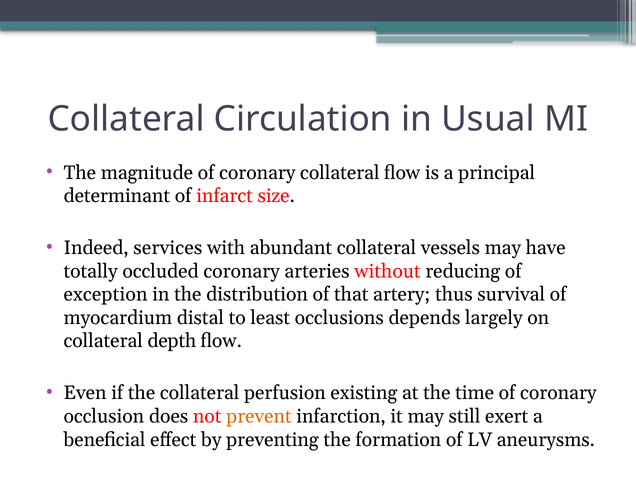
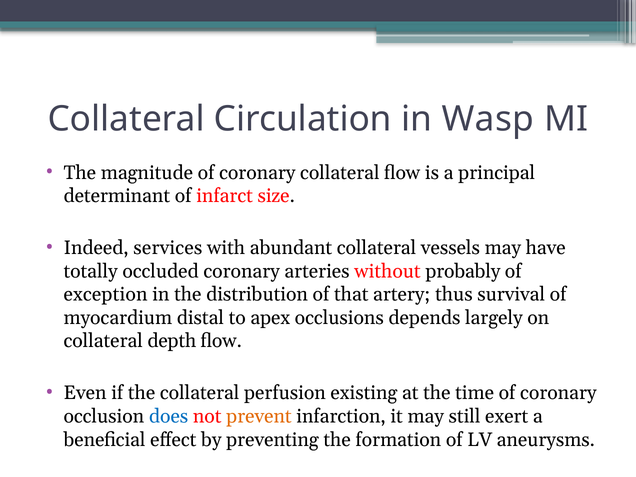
Usual: Usual -> Wasp
reducing: reducing -> probably
least: least -> apex
does colour: black -> blue
